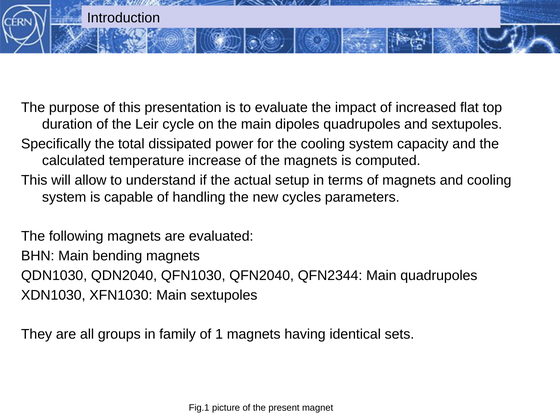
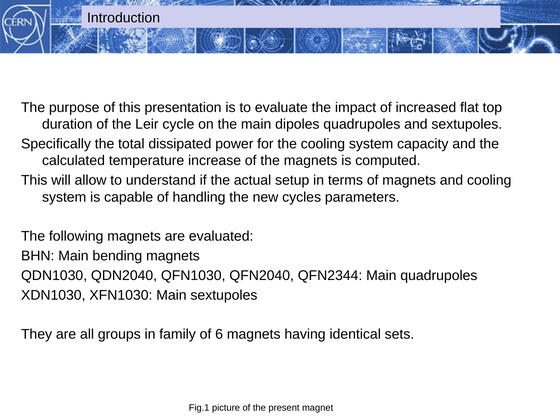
1: 1 -> 6
